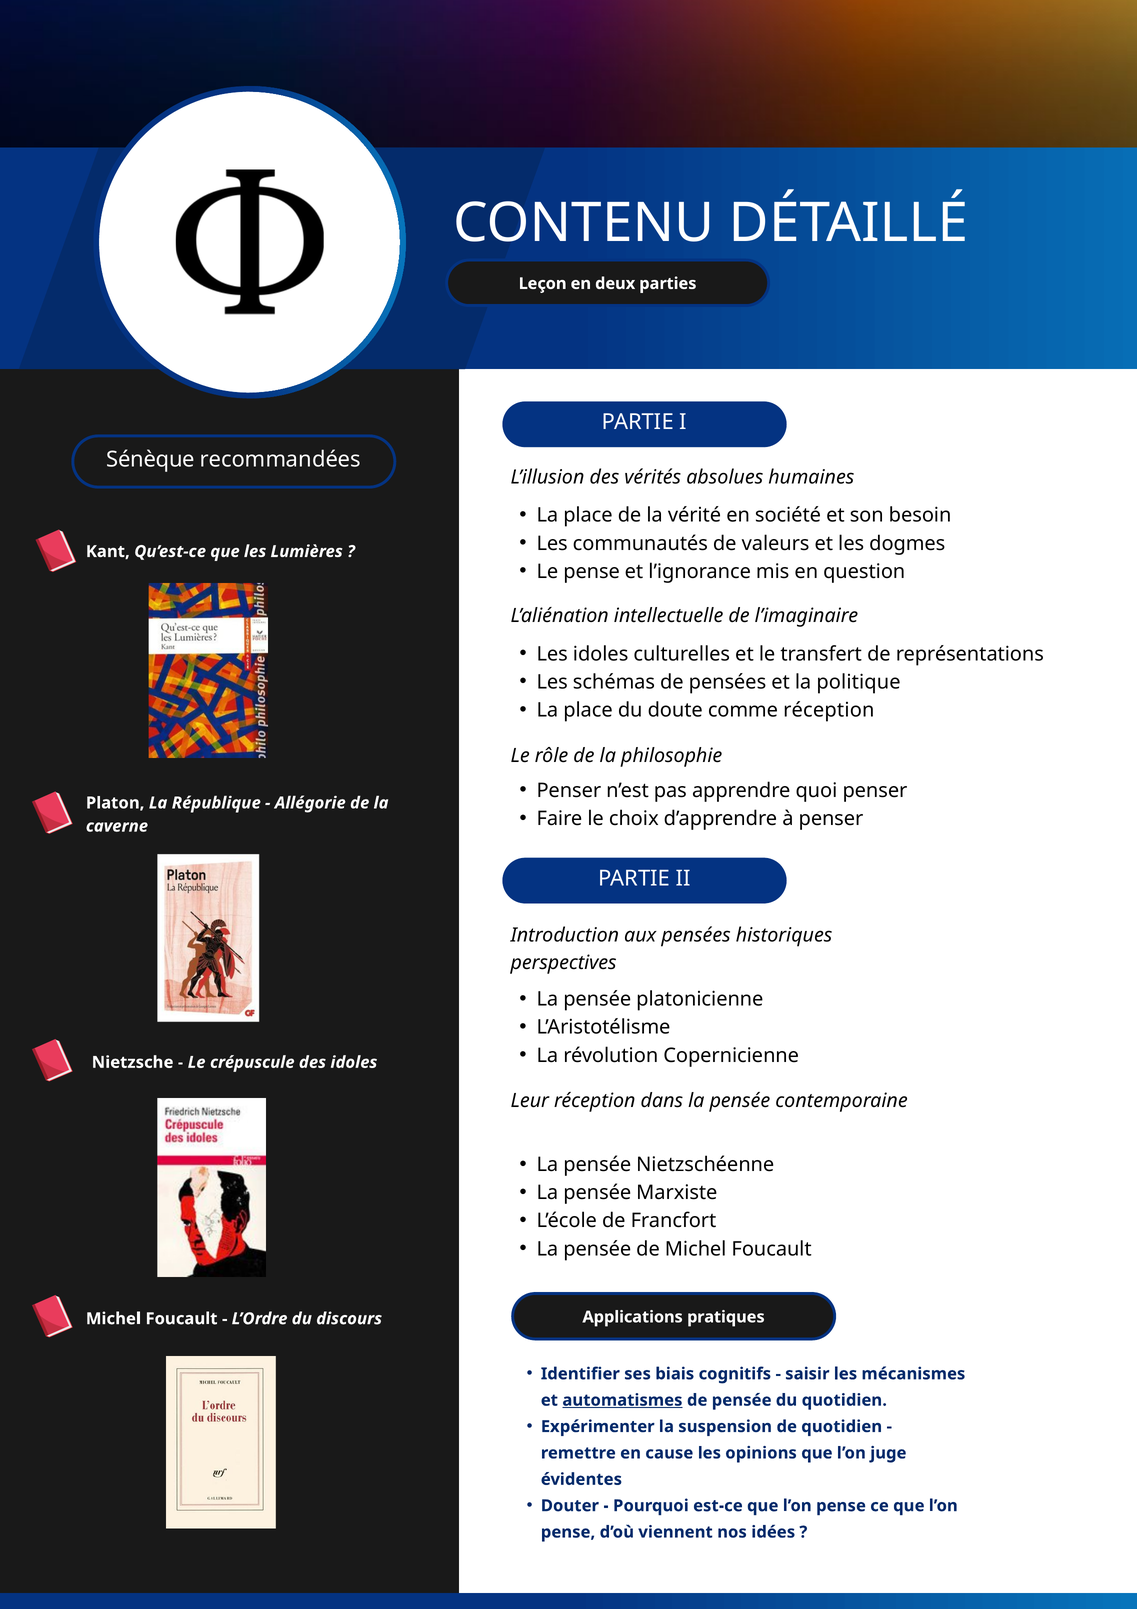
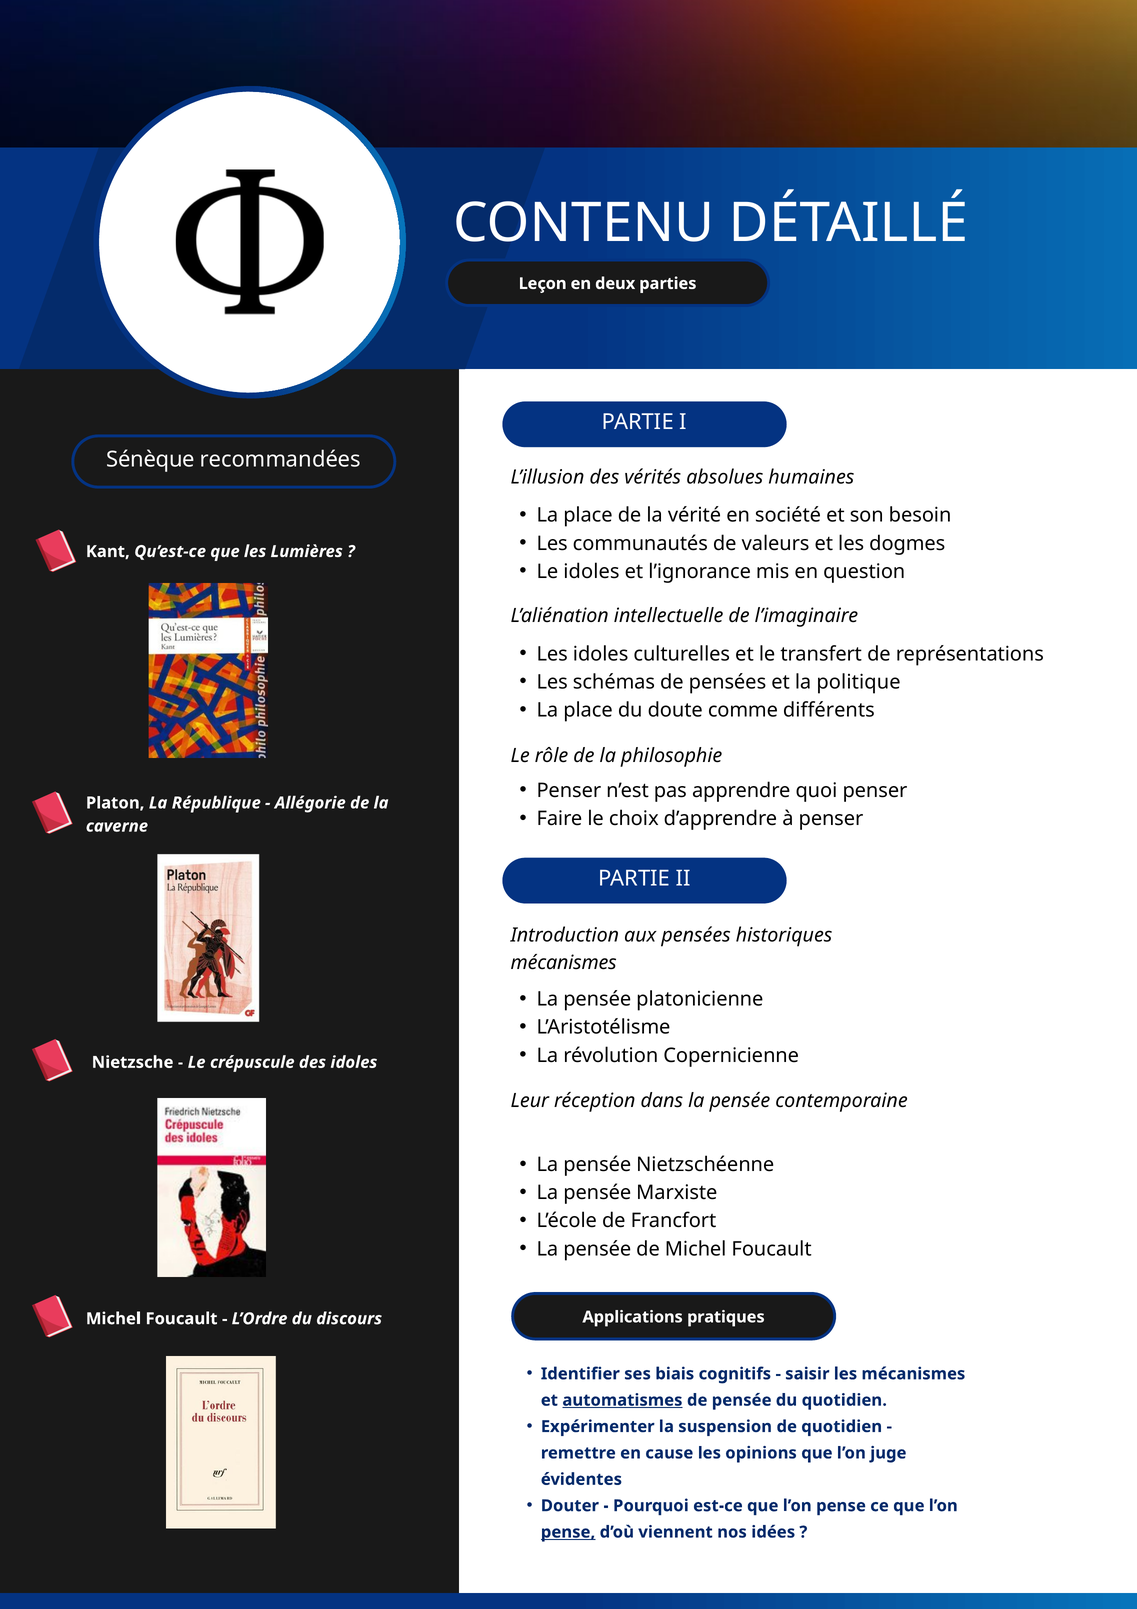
Le pense: pense -> idoles
comme réception: réception -> différents
perspectives at (564, 963): perspectives -> mécanismes
pense at (568, 1532) underline: none -> present
